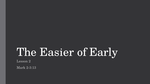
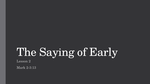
Easier: Easier -> Saying
